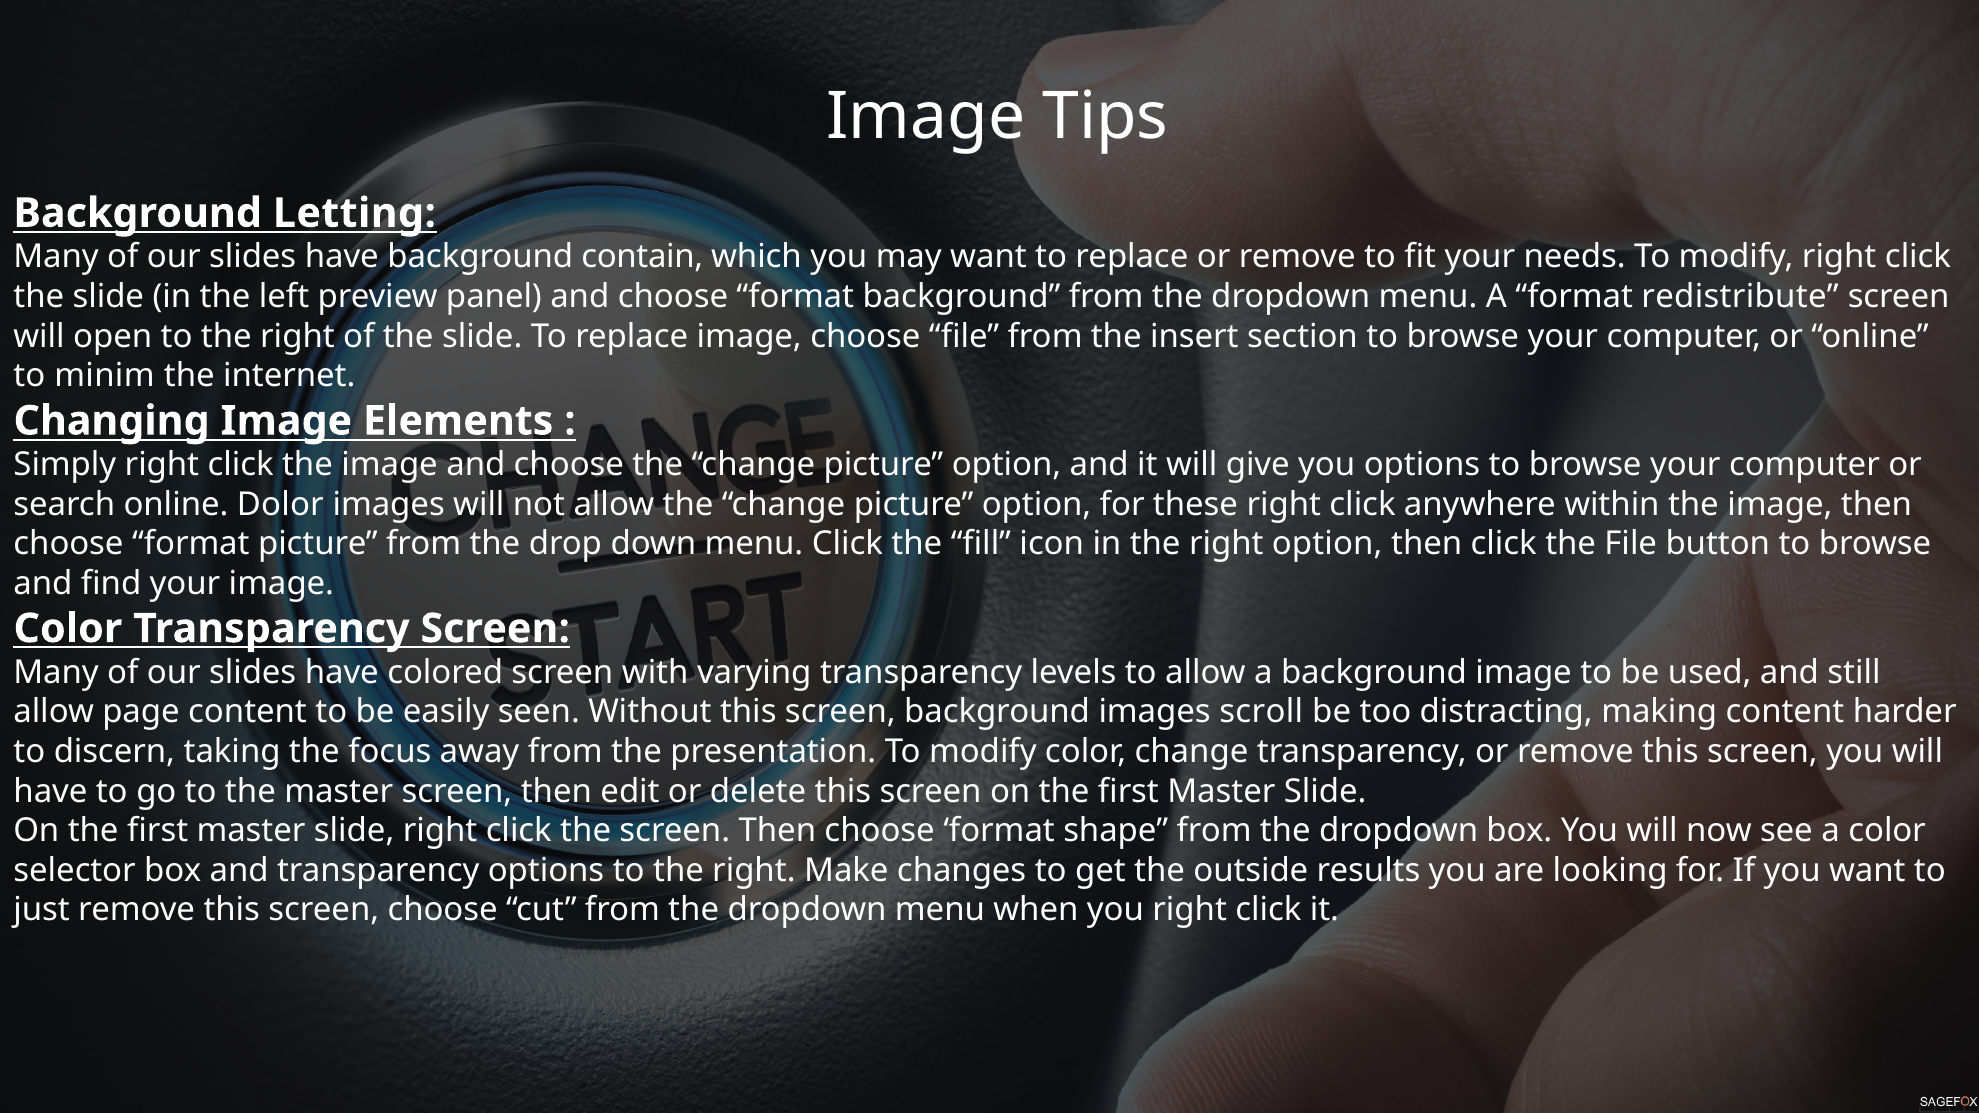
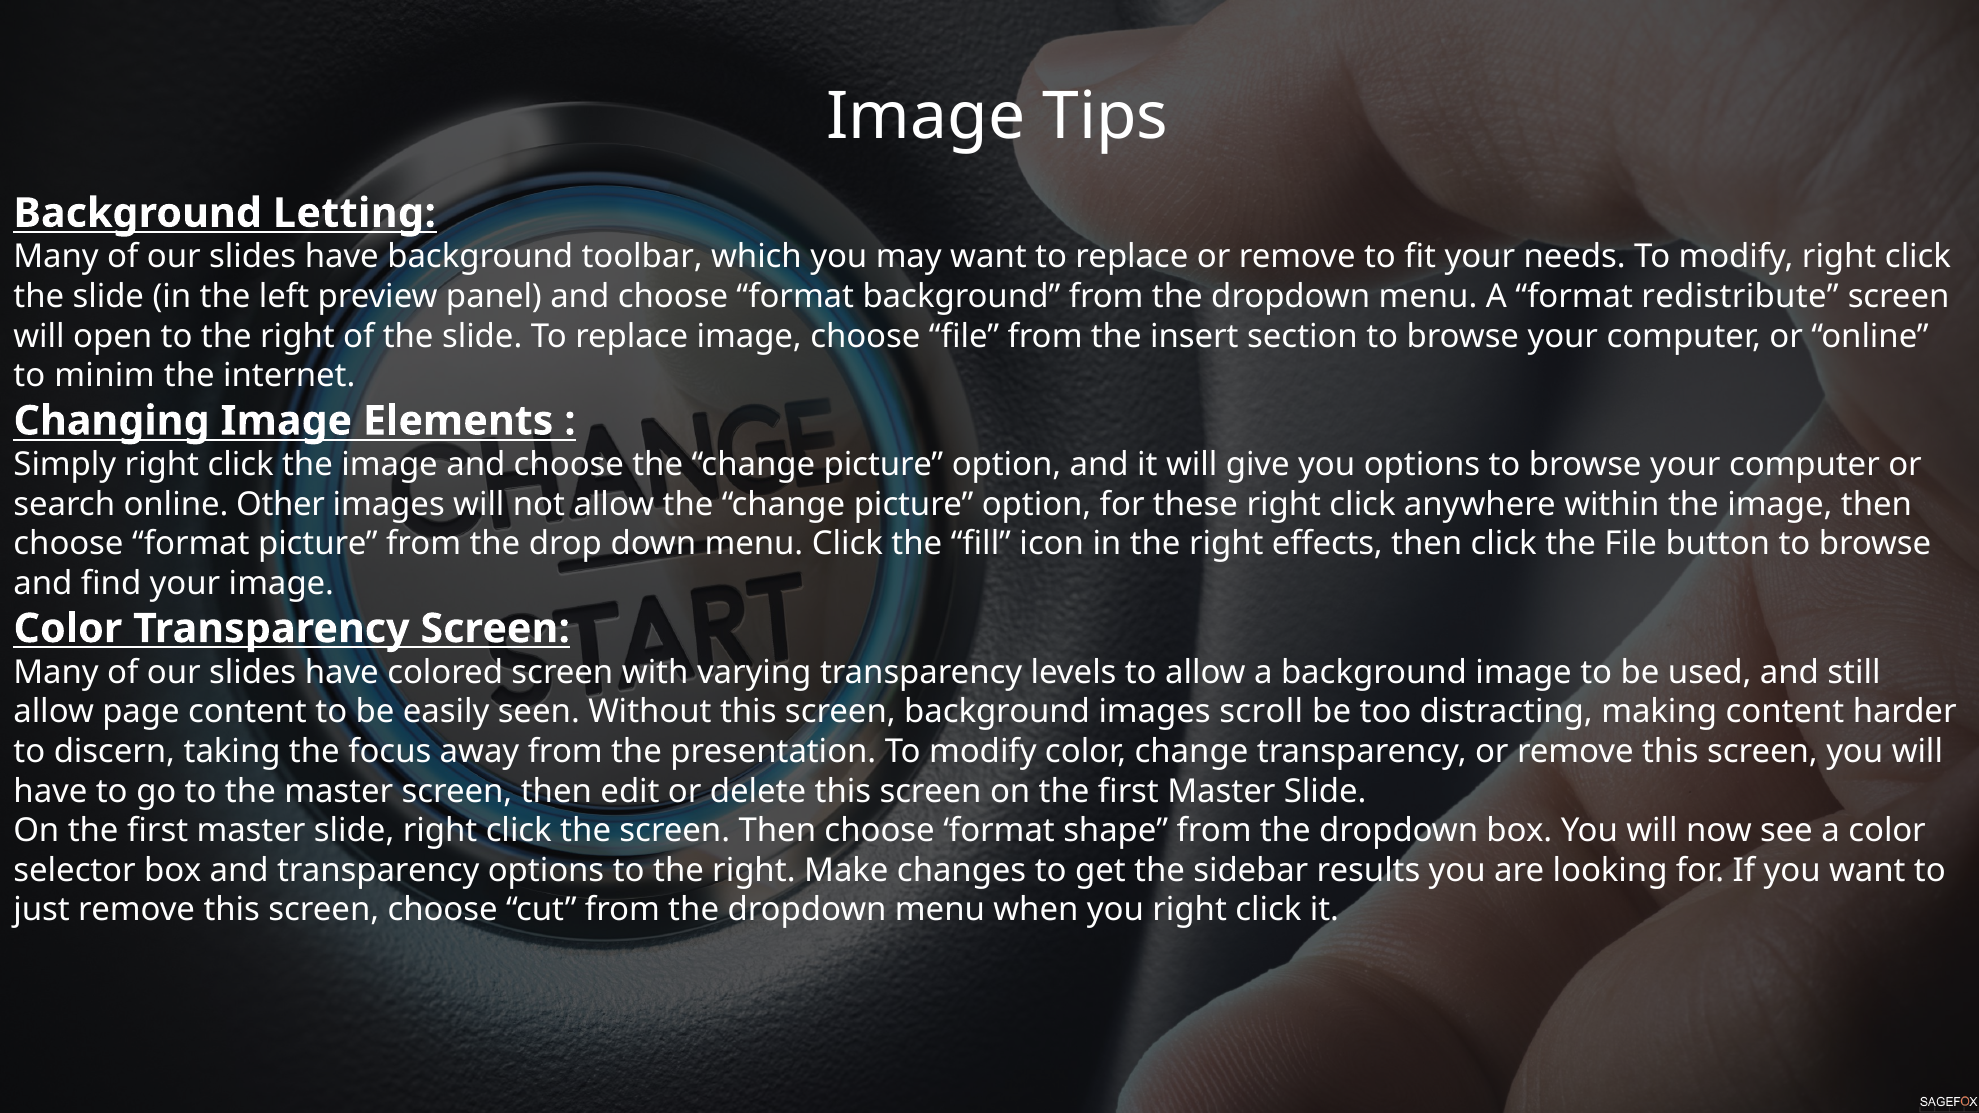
contain: contain -> toolbar
Dolor: Dolor -> Other
right option: option -> effects
outside: outside -> sidebar
